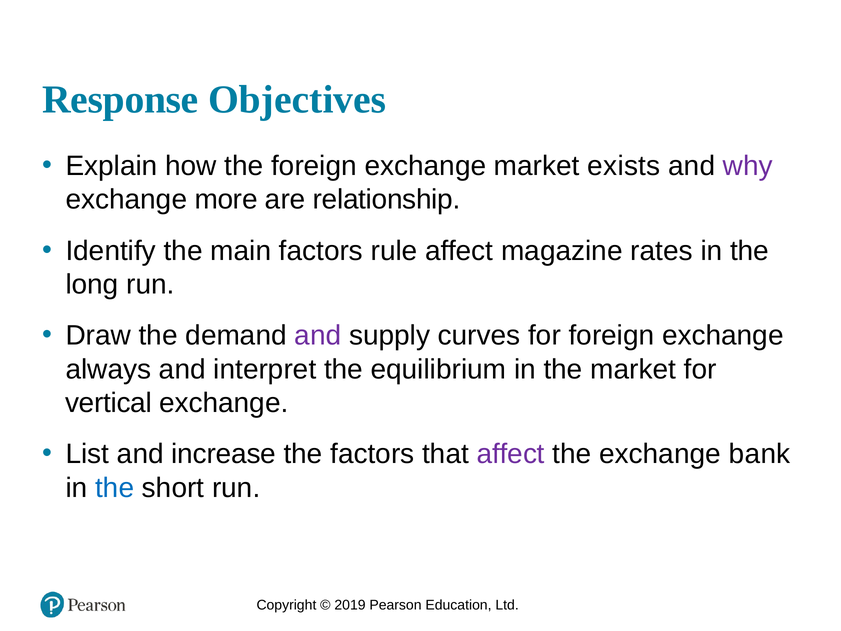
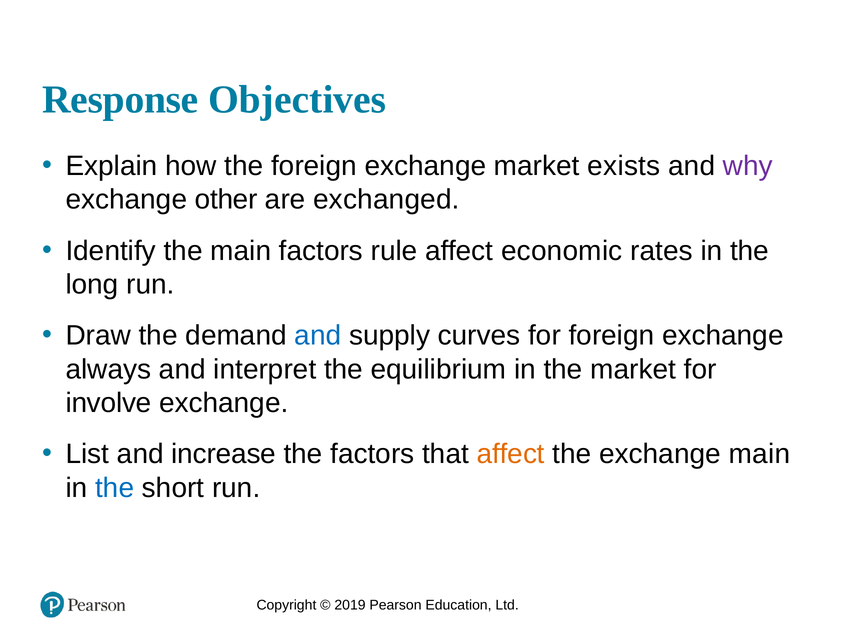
more: more -> other
relationship: relationship -> exchanged
magazine: magazine -> economic
and at (318, 336) colour: purple -> blue
vertical: vertical -> involve
affect at (511, 454) colour: purple -> orange
exchange bank: bank -> main
